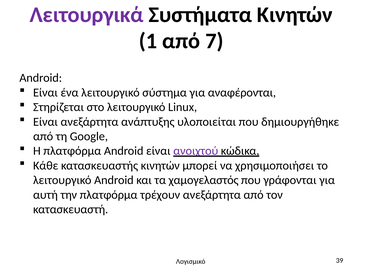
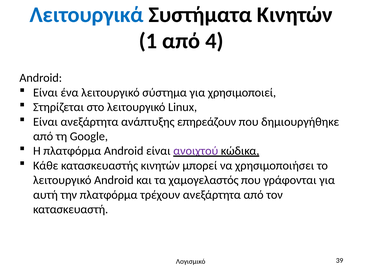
Λειτουργικά colour: purple -> blue
7: 7 -> 4
αναφέρονται: αναφέρονται -> χρησιμοποιεί
υλοποιείται: υλοποιείται -> επηρεάζουν
